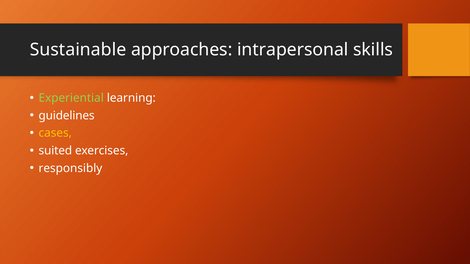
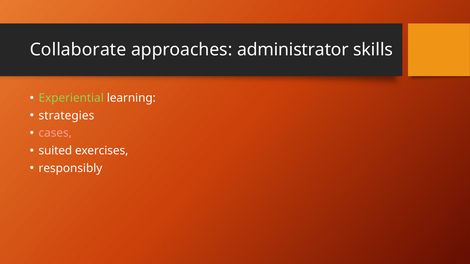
Sustainable: Sustainable -> Collaborate
intrapersonal: intrapersonal -> administrator
guidelines: guidelines -> strategies
cases colour: yellow -> pink
